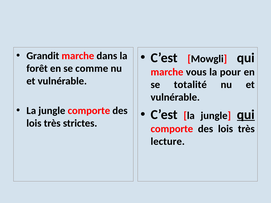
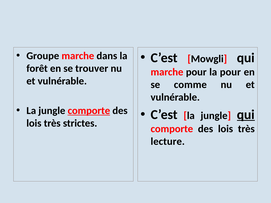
Grandit: Grandit -> Groupe
comme: comme -> trouver
marche vous: vous -> pour
totalité: totalité -> comme
comporte at (89, 111) underline: none -> present
